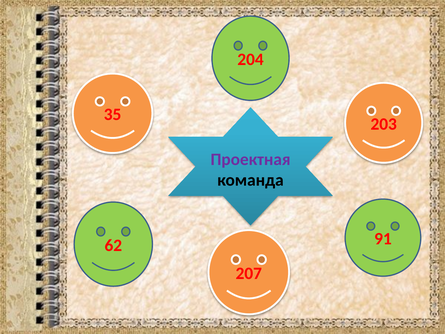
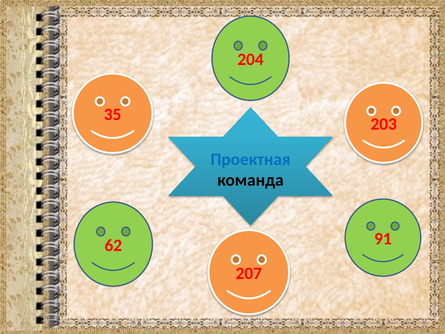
Проектная colour: purple -> blue
